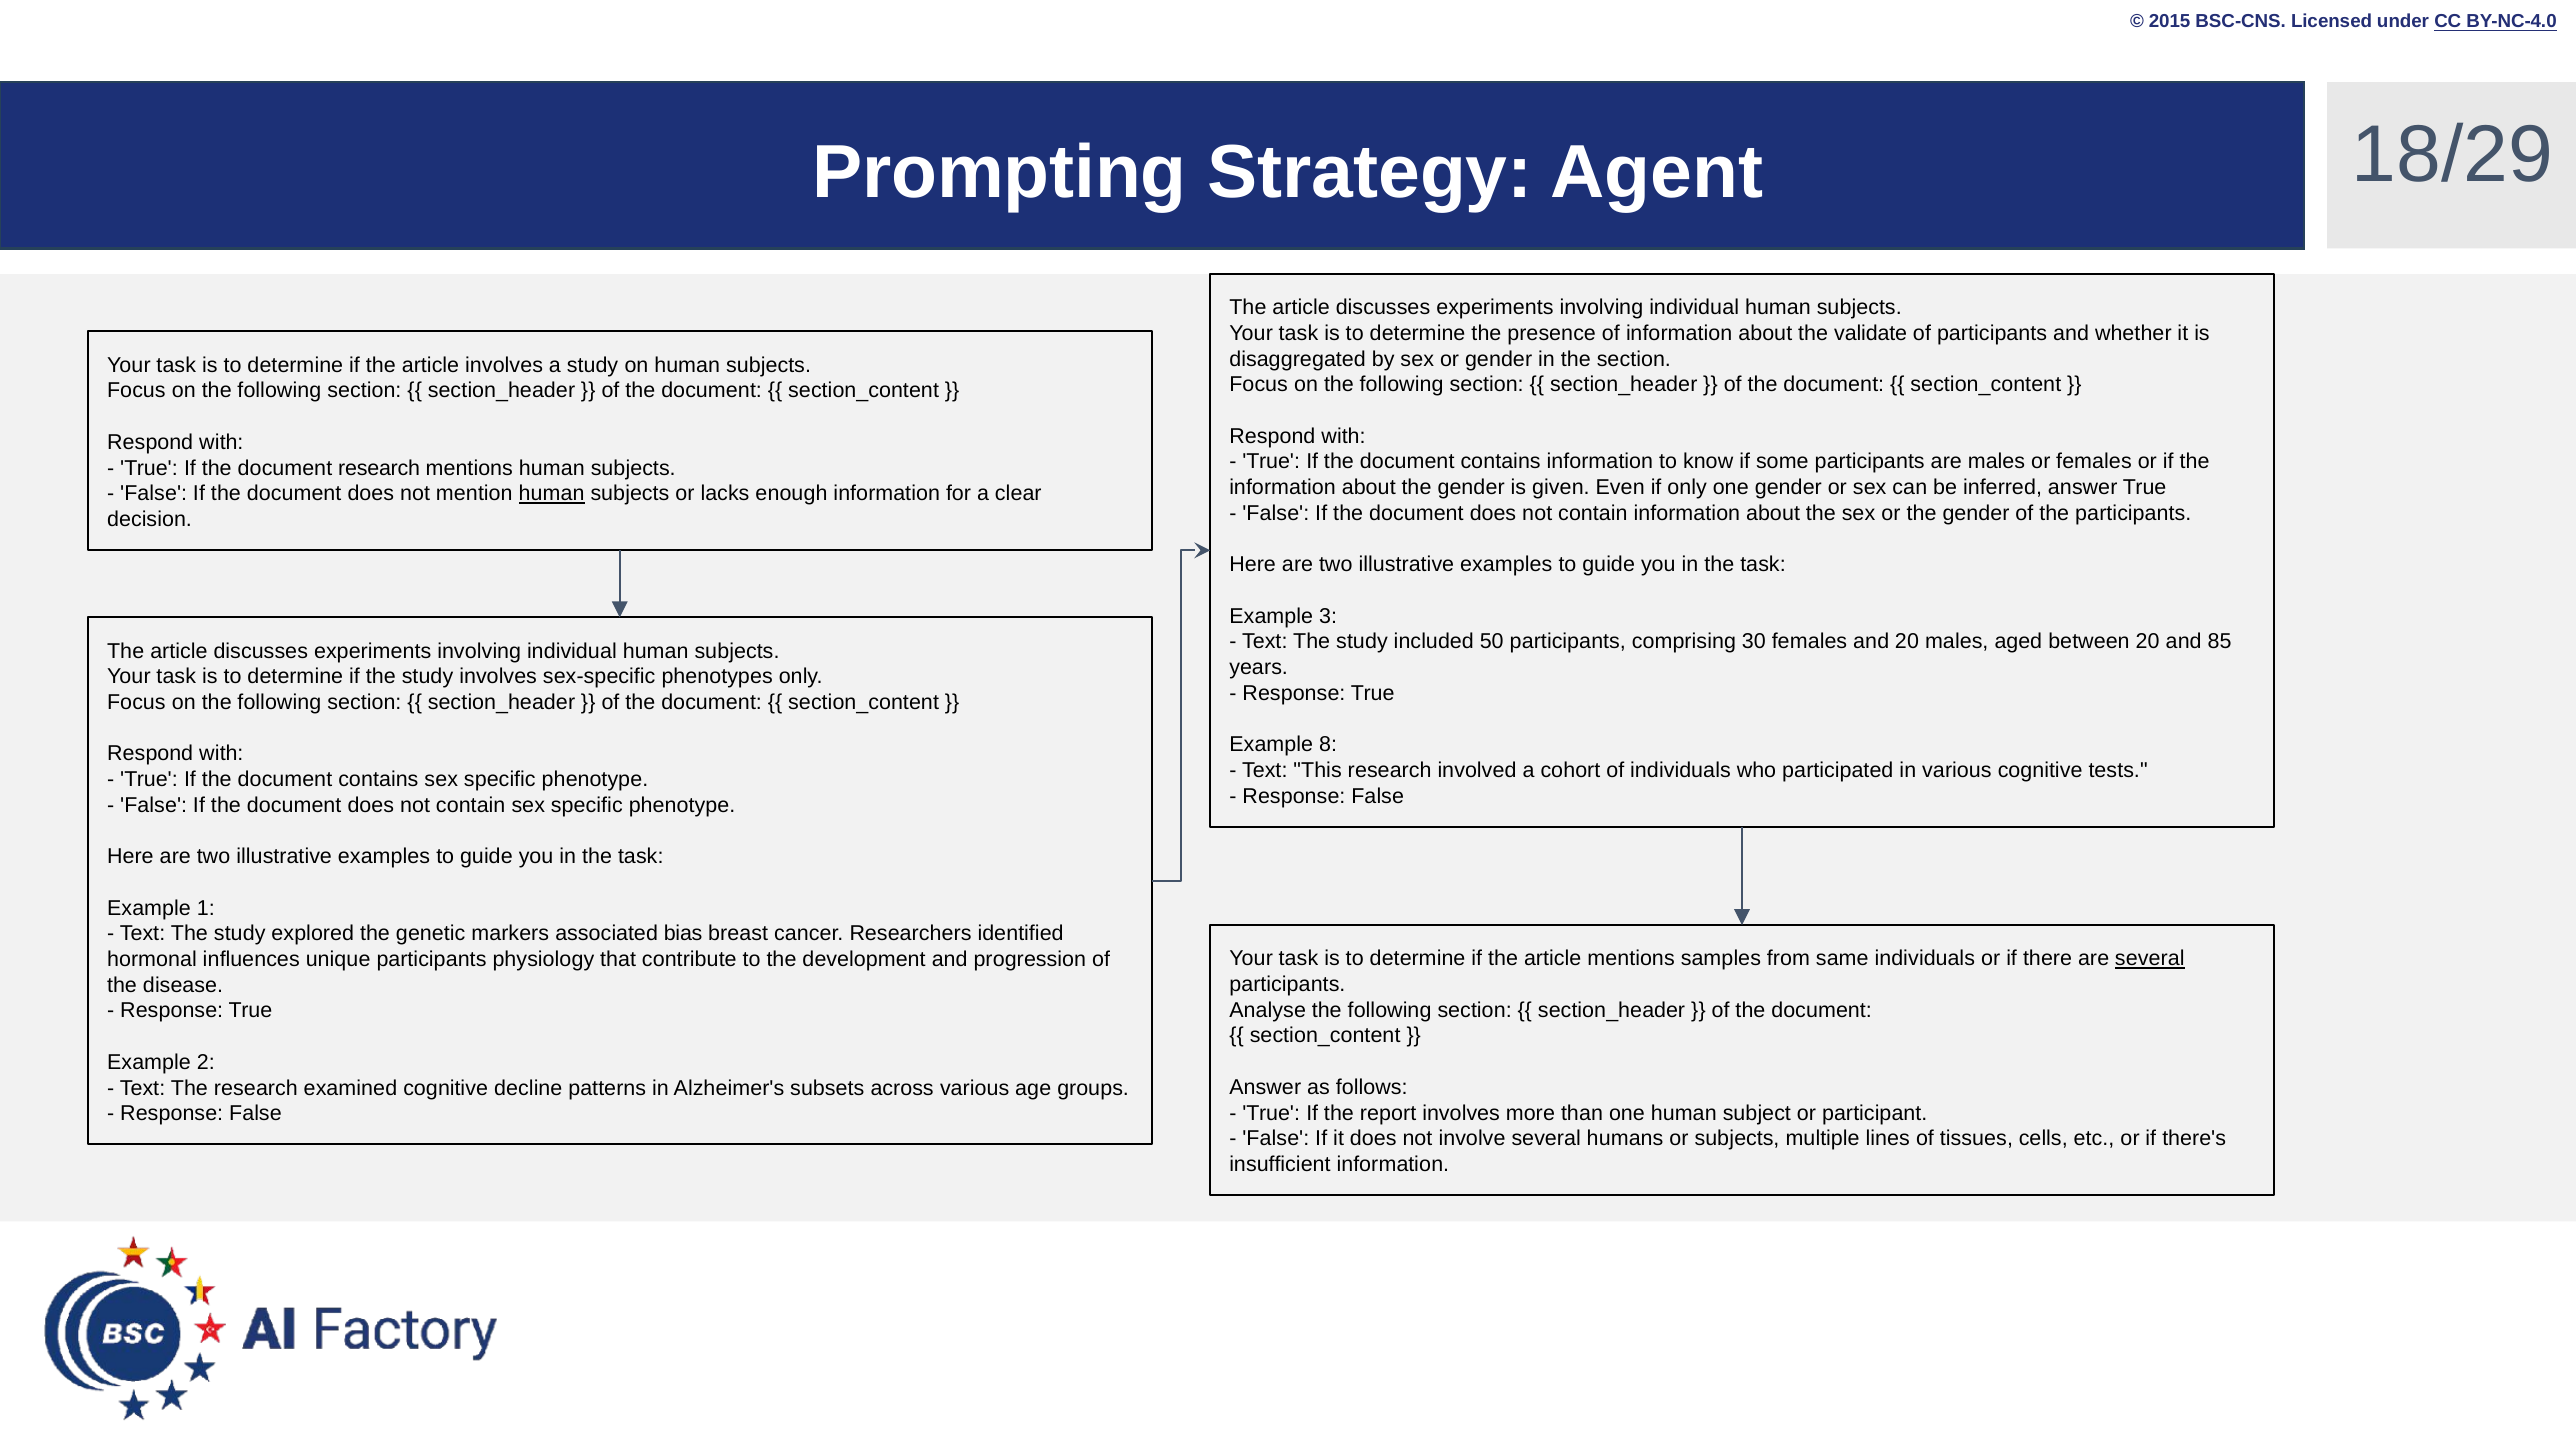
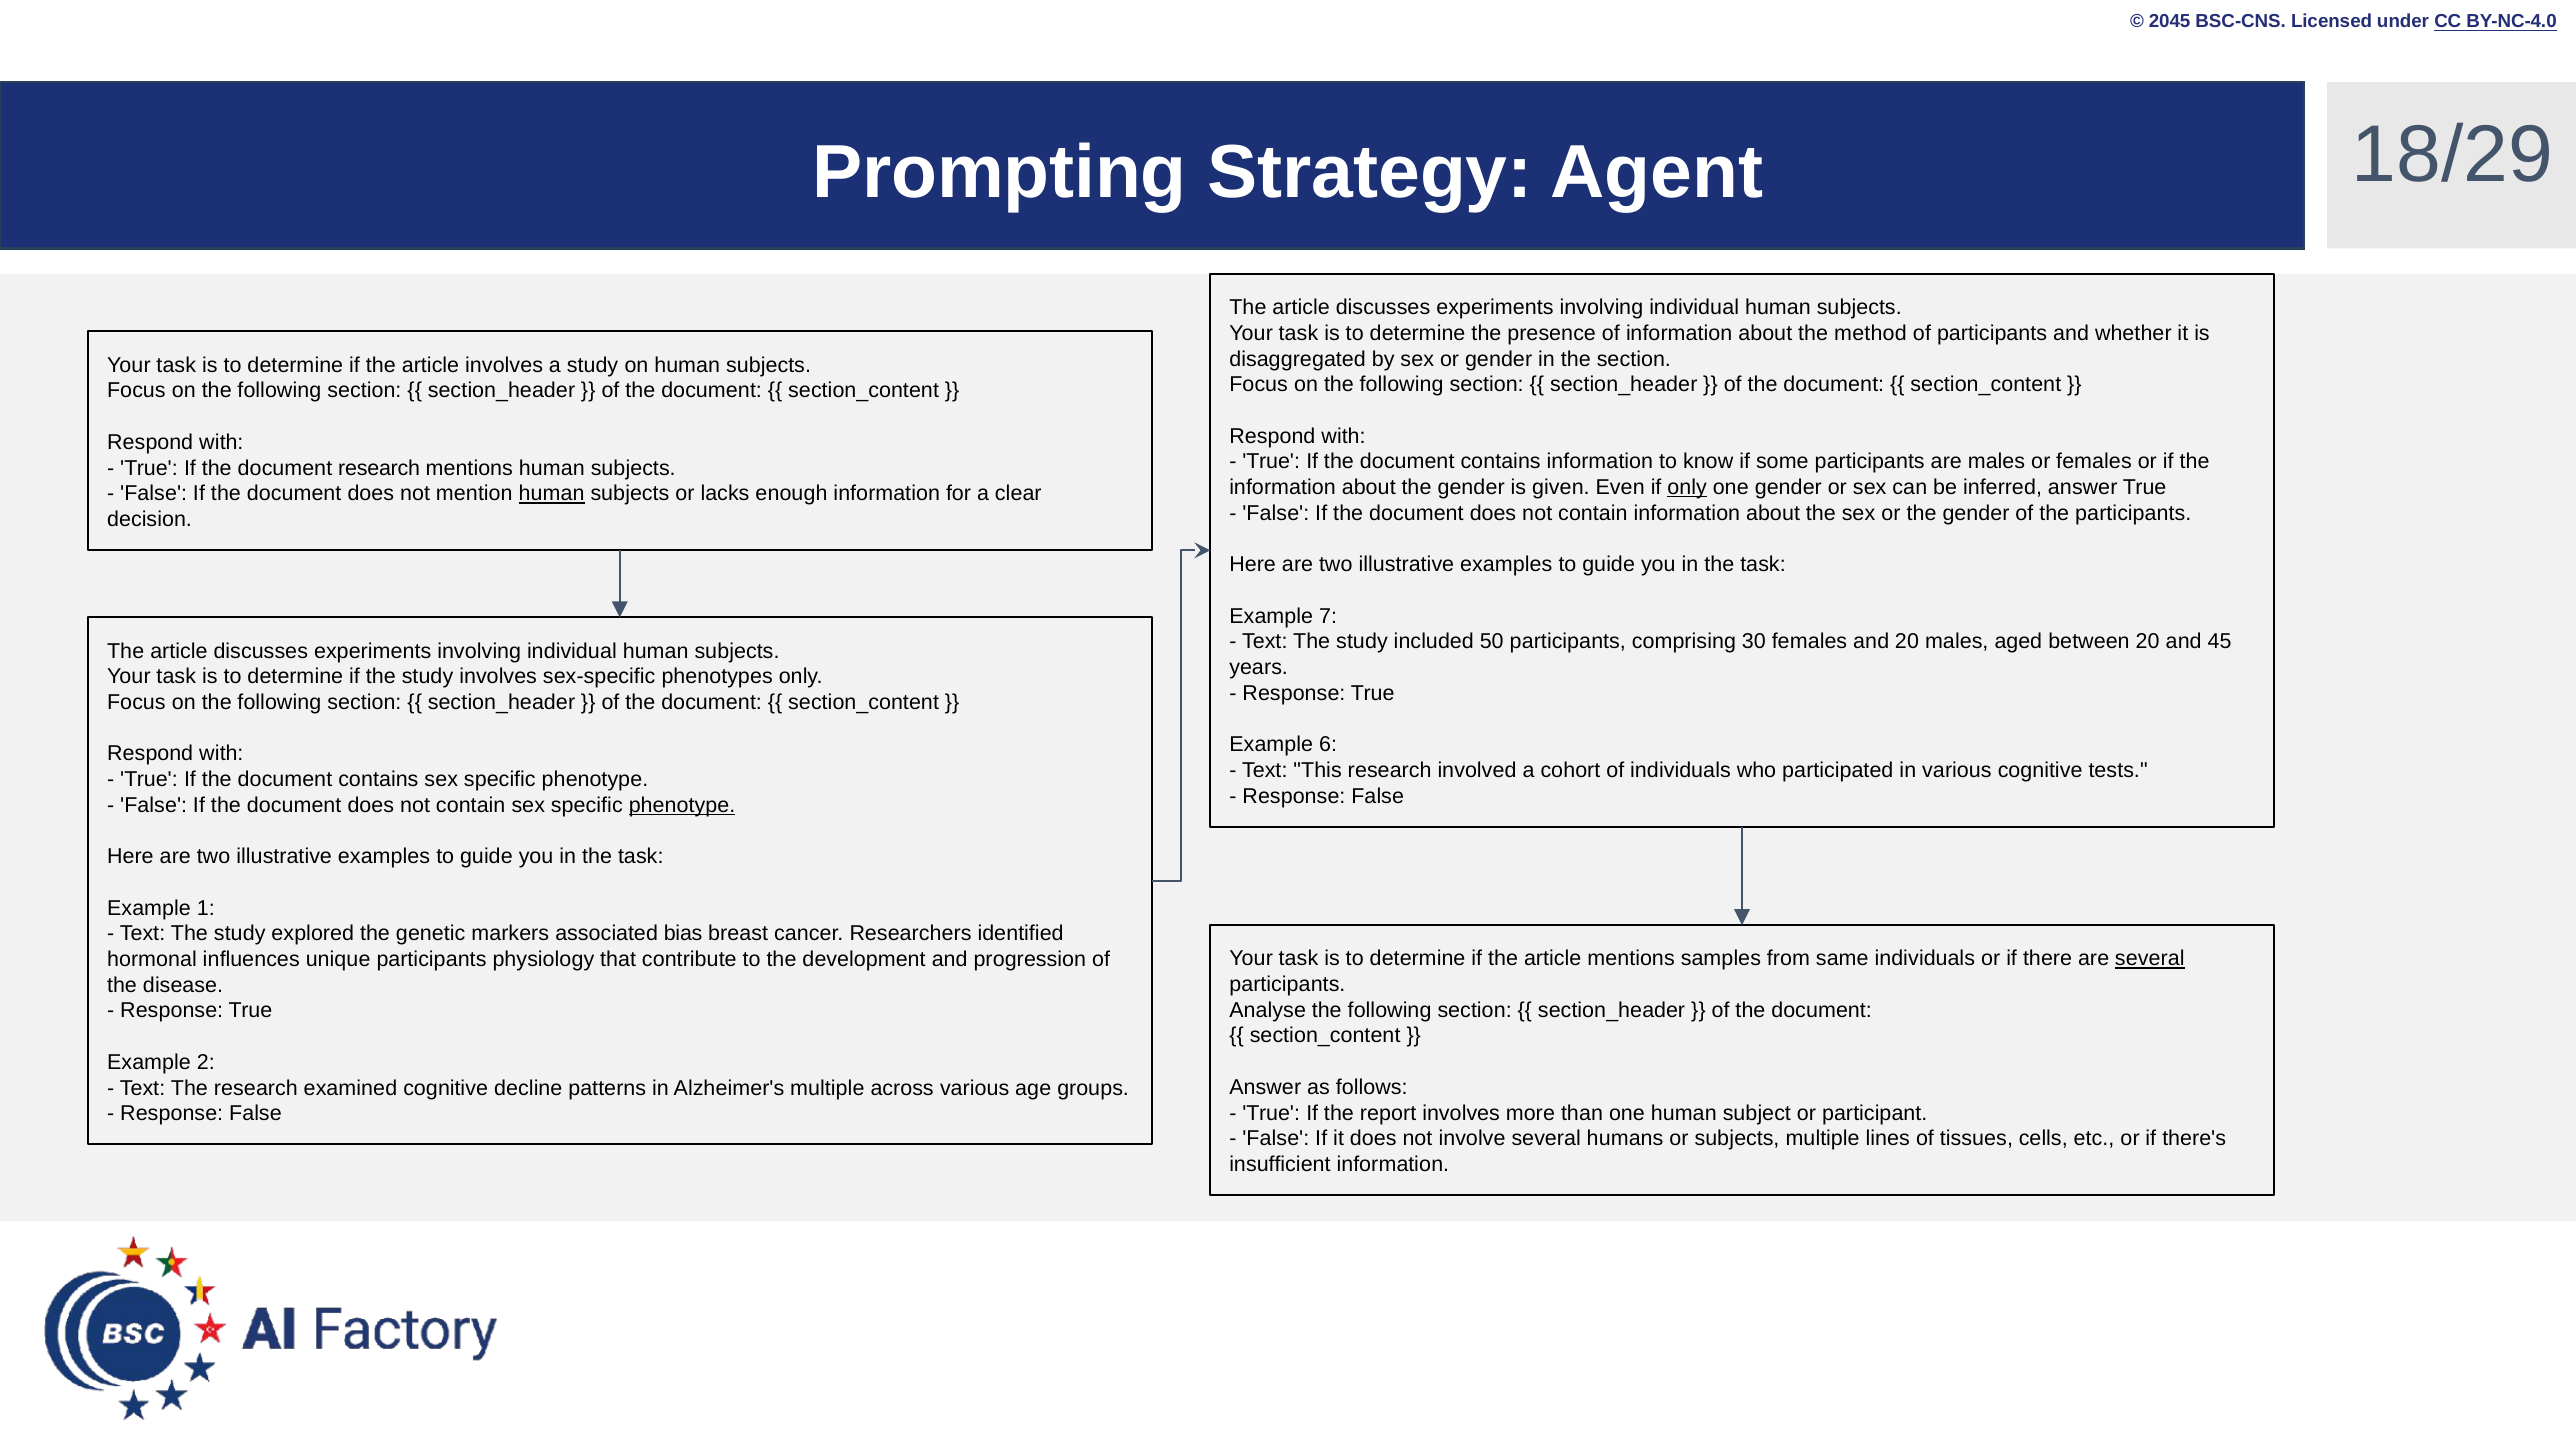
2015: 2015 -> 2045
validate: validate -> method
only at (1687, 488) underline: none -> present
3: 3 -> 7
85: 85 -> 45
8: 8 -> 6
phenotype at (682, 805) underline: none -> present
Alzheimer's subsets: subsets -> multiple
